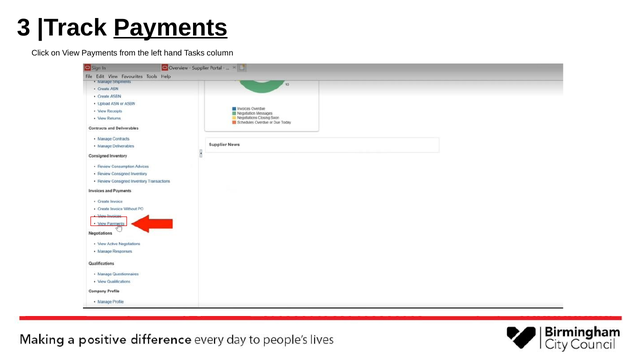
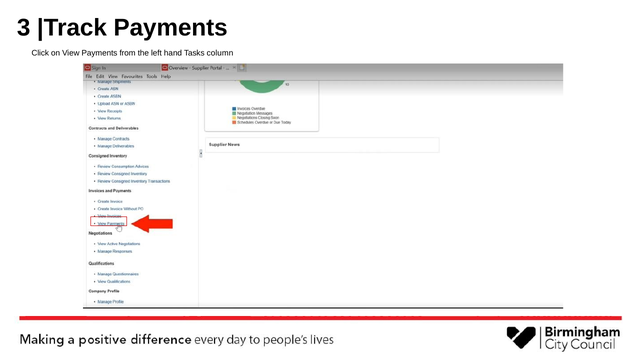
Payments at (171, 28) underline: present -> none
